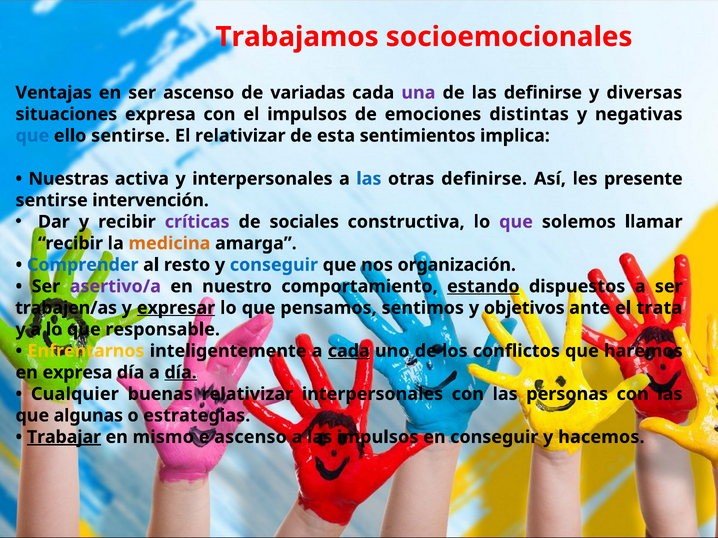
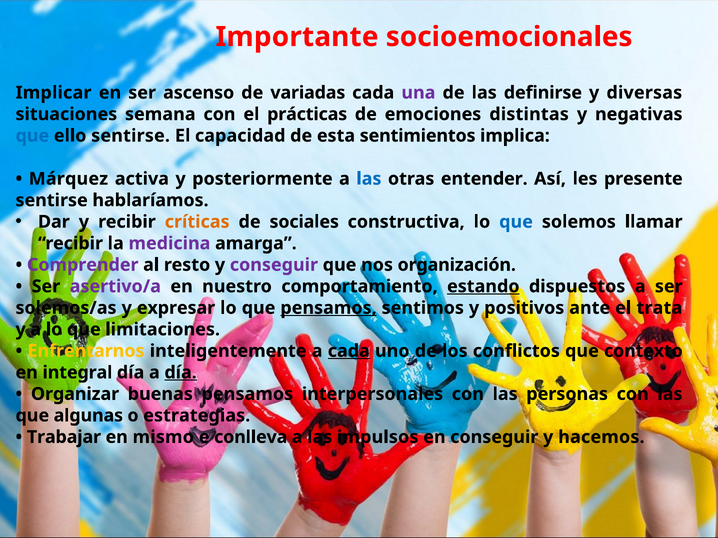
Trabajamos: Trabajamos -> Importante
Ventajas: Ventajas -> Implicar
situaciones expresa: expresa -> semana
el impulsos: impulsos -> prácticas
El relativizar: relativizar -> capacidad
Nuestras: Nuestras -> Márquez
y interpersonales: interpersonales -> posteriormente
otras definirse: definirse -> entender
intervención: intervención -> hablaríamos
críticas colour: purple -> orange
que at (516, 222) colour: purple -> blue
medicina colour: orange -> purple
Comprender colour: blue -> purple
conseguir at (274, 265) colour: blue -> purple
trabajen/as: trabajen/as -> solemos/as
expresar underline: present -> none
pensamos at (329, 308) underline: none -> present
objetivos: objetivos -> positivos
responsable: responsable -> limitaciones
haremos: haremos -> contexto
en expresa: expresa -> integral
Cualquier: Cualquier -> Organizar
buenas relativizar: relativizar -> pensamos
Trabajar underline: present -> none
e ascenso: ascenso -> conlleva
